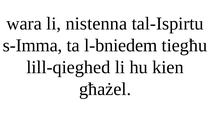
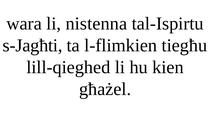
s-Imma: s-Imma -> s-Jagħti
l-bniedem: l-bniedem -> l-flimkien
